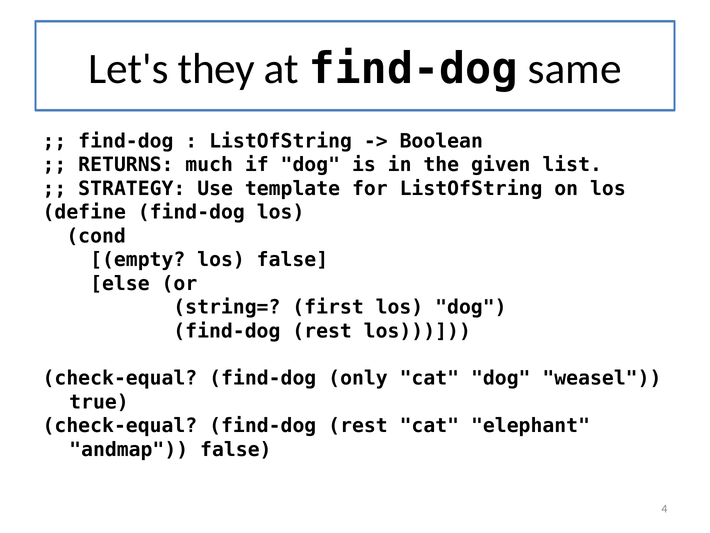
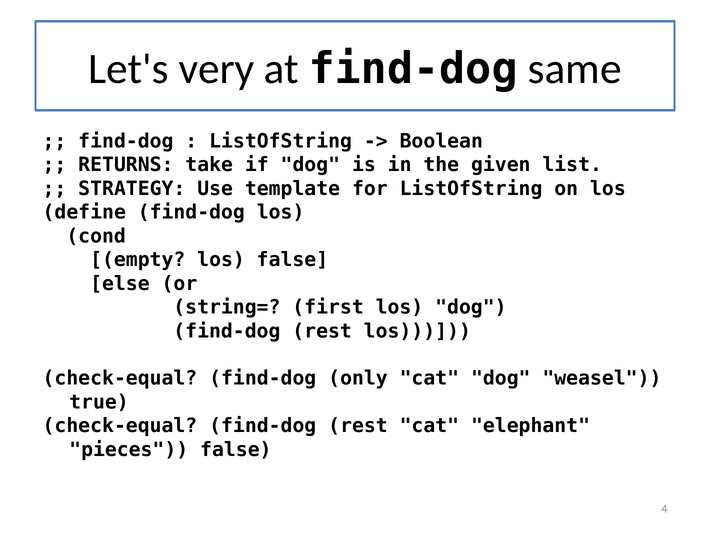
they: they -> very
much: much -> take
andmap: andmap -> pieces
